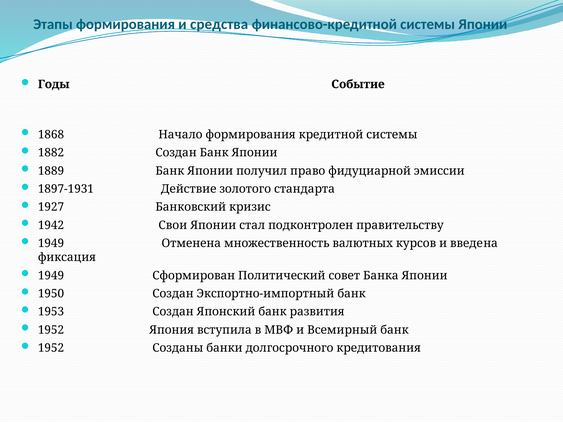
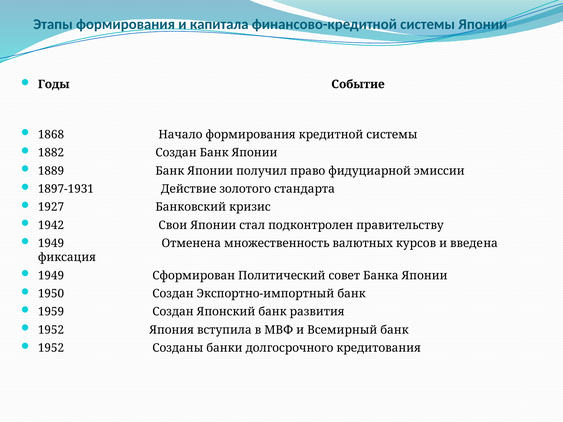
средства: средства -> капитала
1953: 1953 -> 1959
